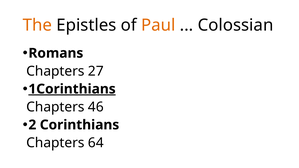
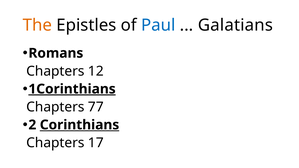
Paul colour: orange -> blue
Colossian: Colossian -> Galatians
27: 27 -> 12
46: 46 -> 77
Corinthians underline: none -> present
64: 64 -> 17
